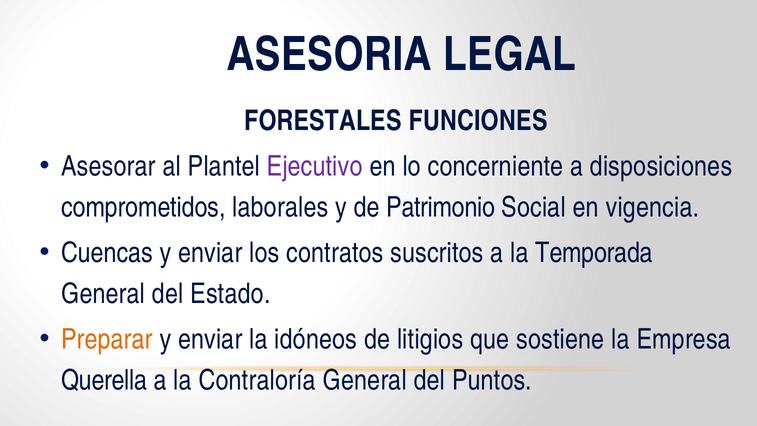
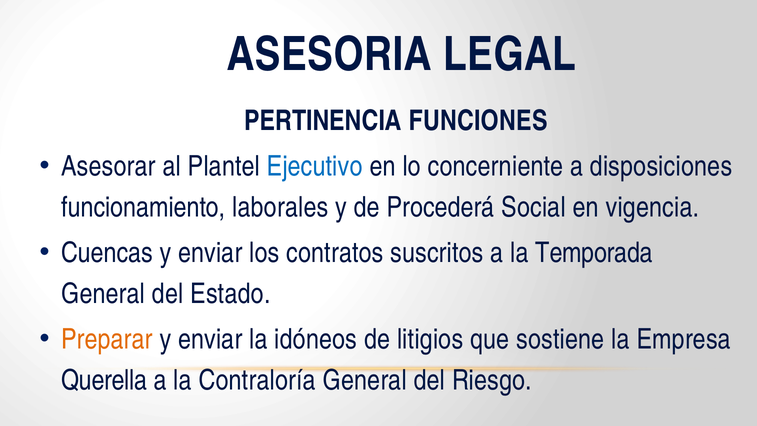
FORESTALES: FORESTALES -> PERTINENCIA
Ejecutivo colour: purple -> blue
comprometidos: comprometidos -> funcionamiento
Patrimonio: Patrimonio -> Procederá
Puntos: Puntos -> Riesgo
